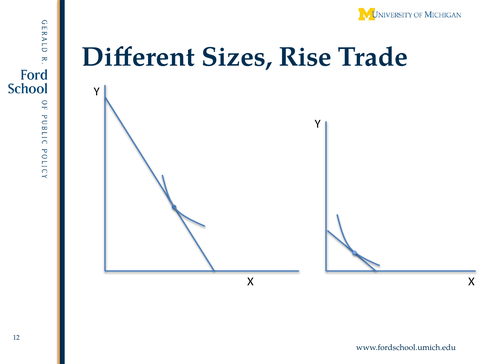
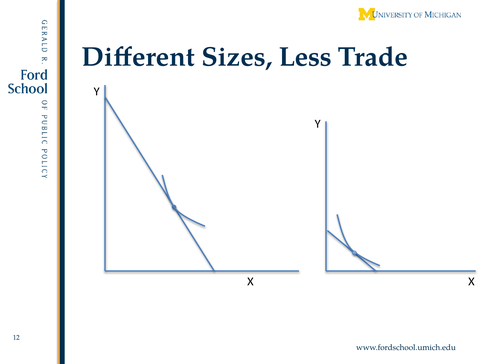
Rise: Rise -> Less
